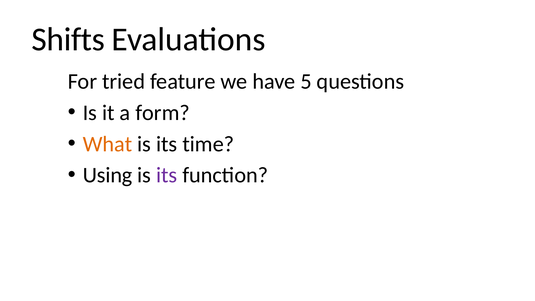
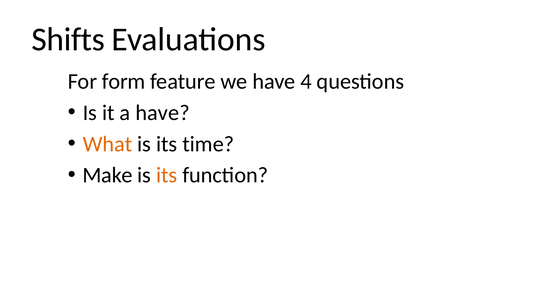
tried: tried -> form
5: 5 -> 4
a form: form -> have
Using: Using -> Make
its at (167, 175) colour: purple -> orange
